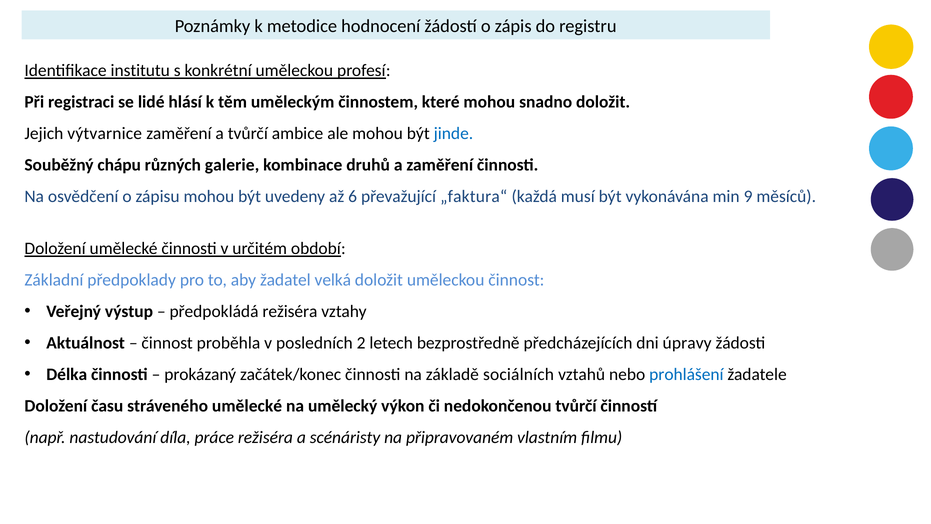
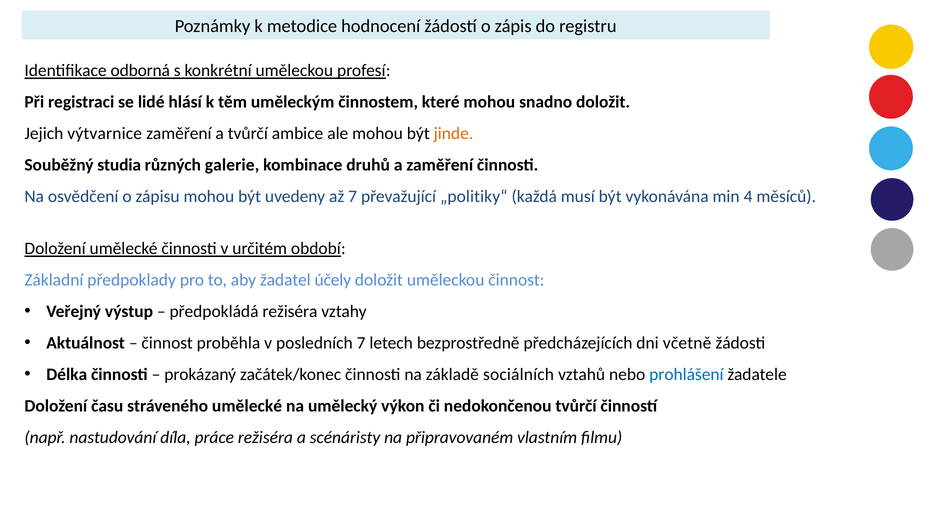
institutu: institutu -> odborná
jinde colour: blue -> orange
chápu: chápu -> studia
až 6: 6 -> 7
„faktura“: „faktura“ -> „politiky“
9: 9 -> 4
velká: velká -> účely
posledních 2: 2 -> 7
úpravy: úpravy -> včetně
